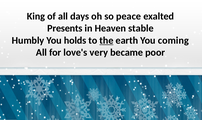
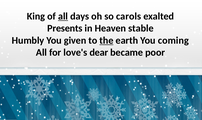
all at (63, 16) underline: none -> present
peace: peace -> carols
holds: holds -> given
very: very -> dear
